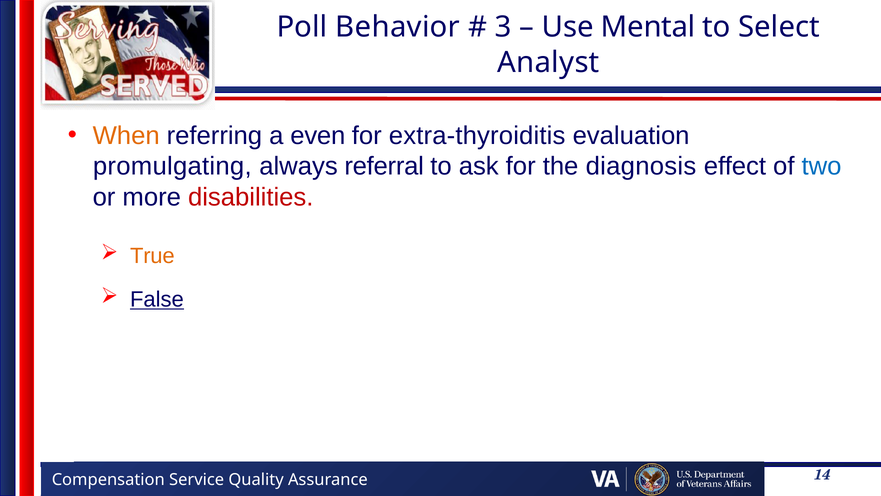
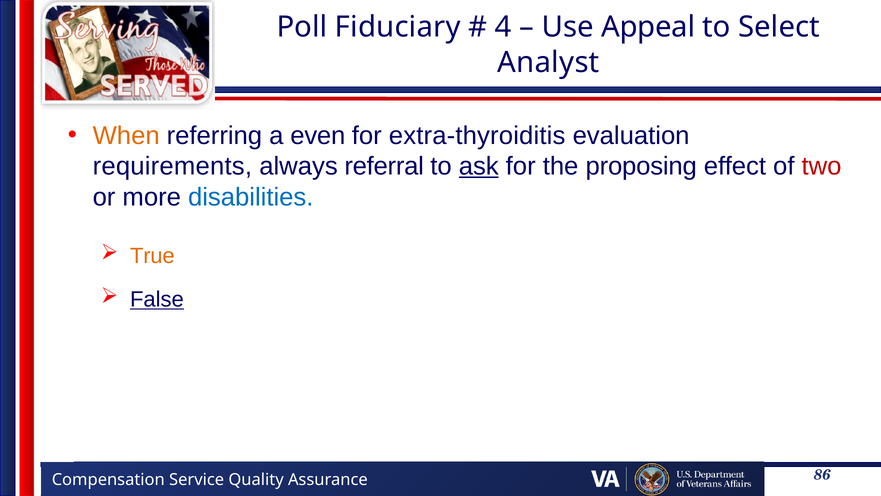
Behavior: Behavior -> Fiduciary
3: 3 -> 4
Mental: Mental -> Appeal
promulgating: promulgating -> requirements
ask underline: none -> present
diagnosis: diagnosis -> proposing
two colour: blue -> red
disabilities colour: red -> blue
14: 14 -> 86
